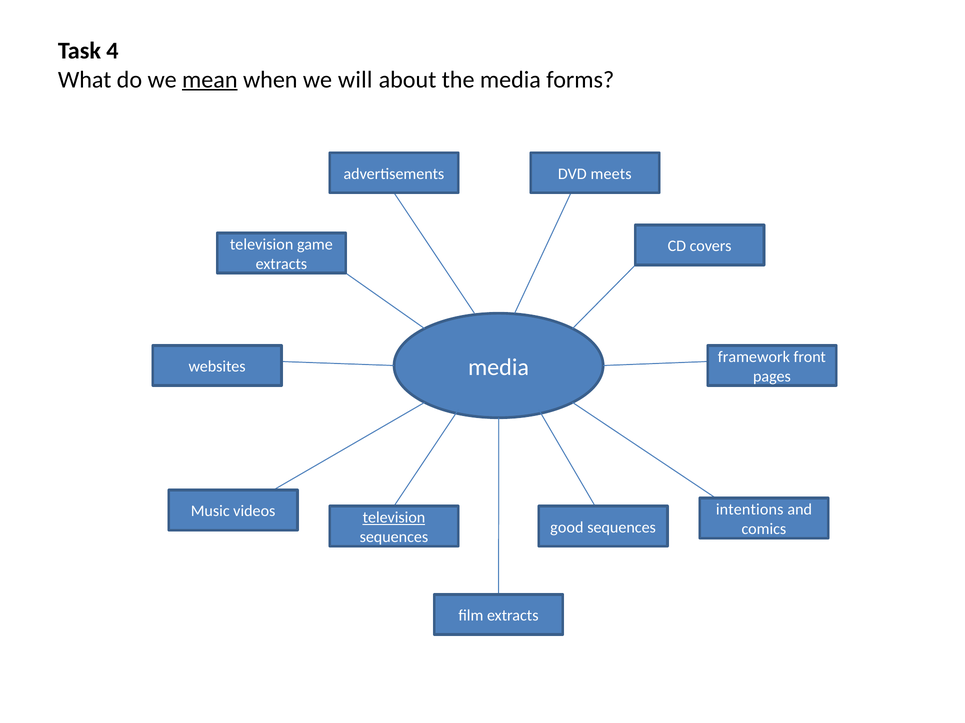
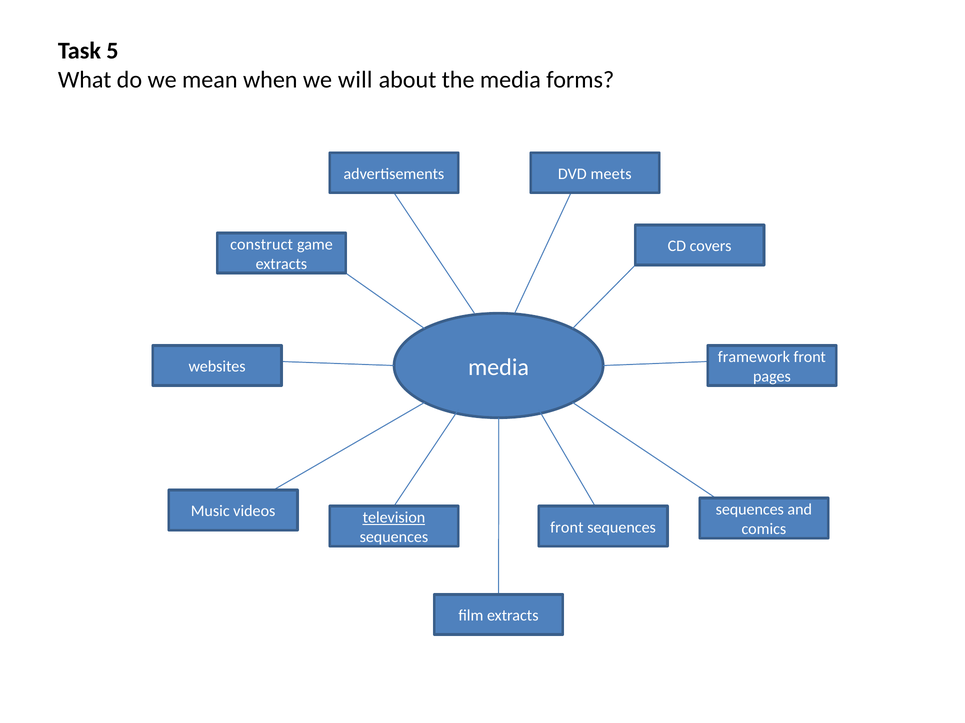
4: 4 -> 5
mean underline: present -> none
television at (262, 245): television -> construct
intentions at (750, 510): intentions -> sequences
good at (567, 528): good -> front
